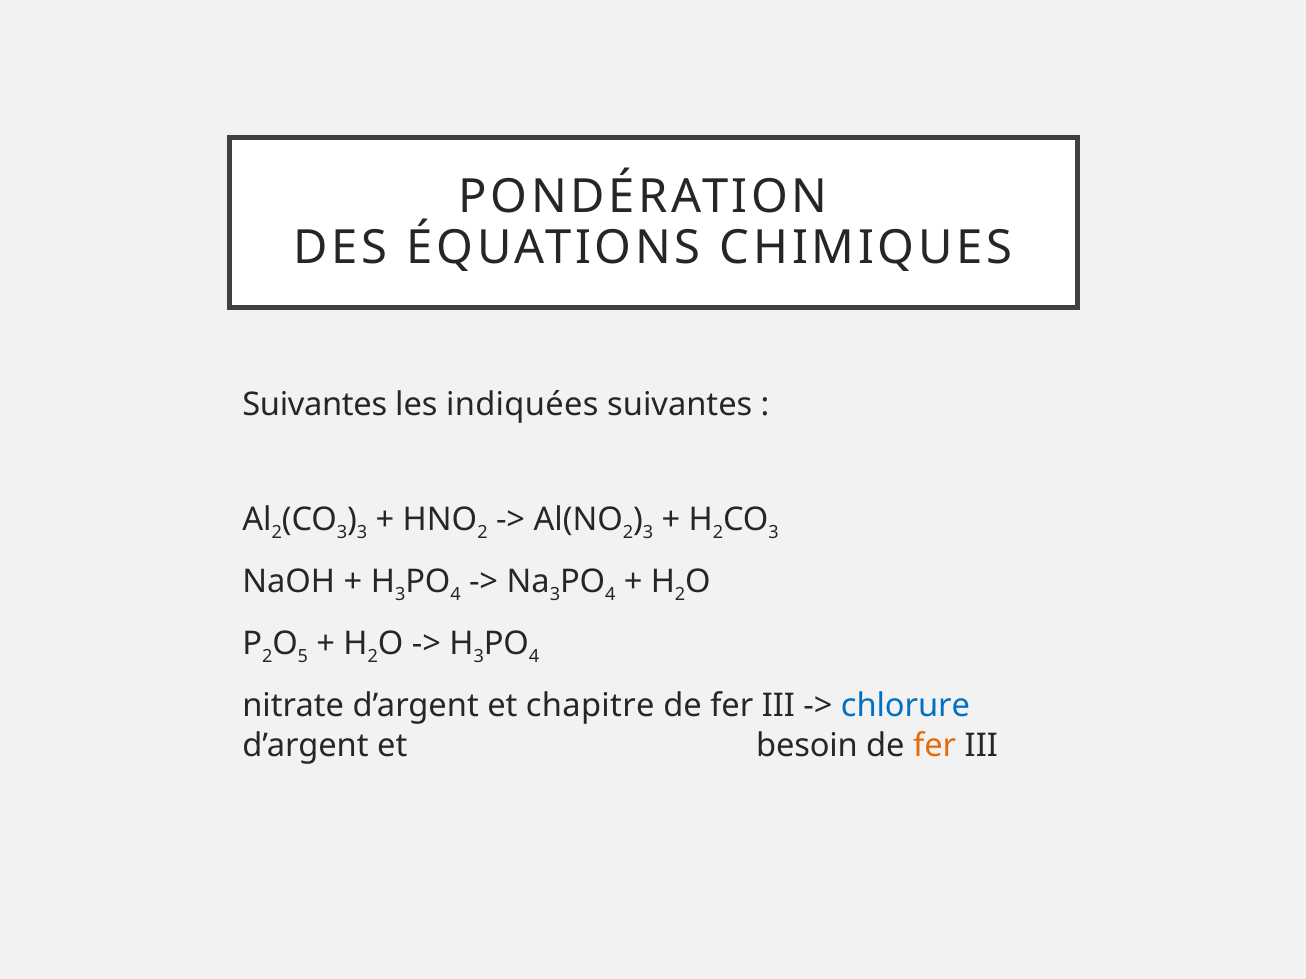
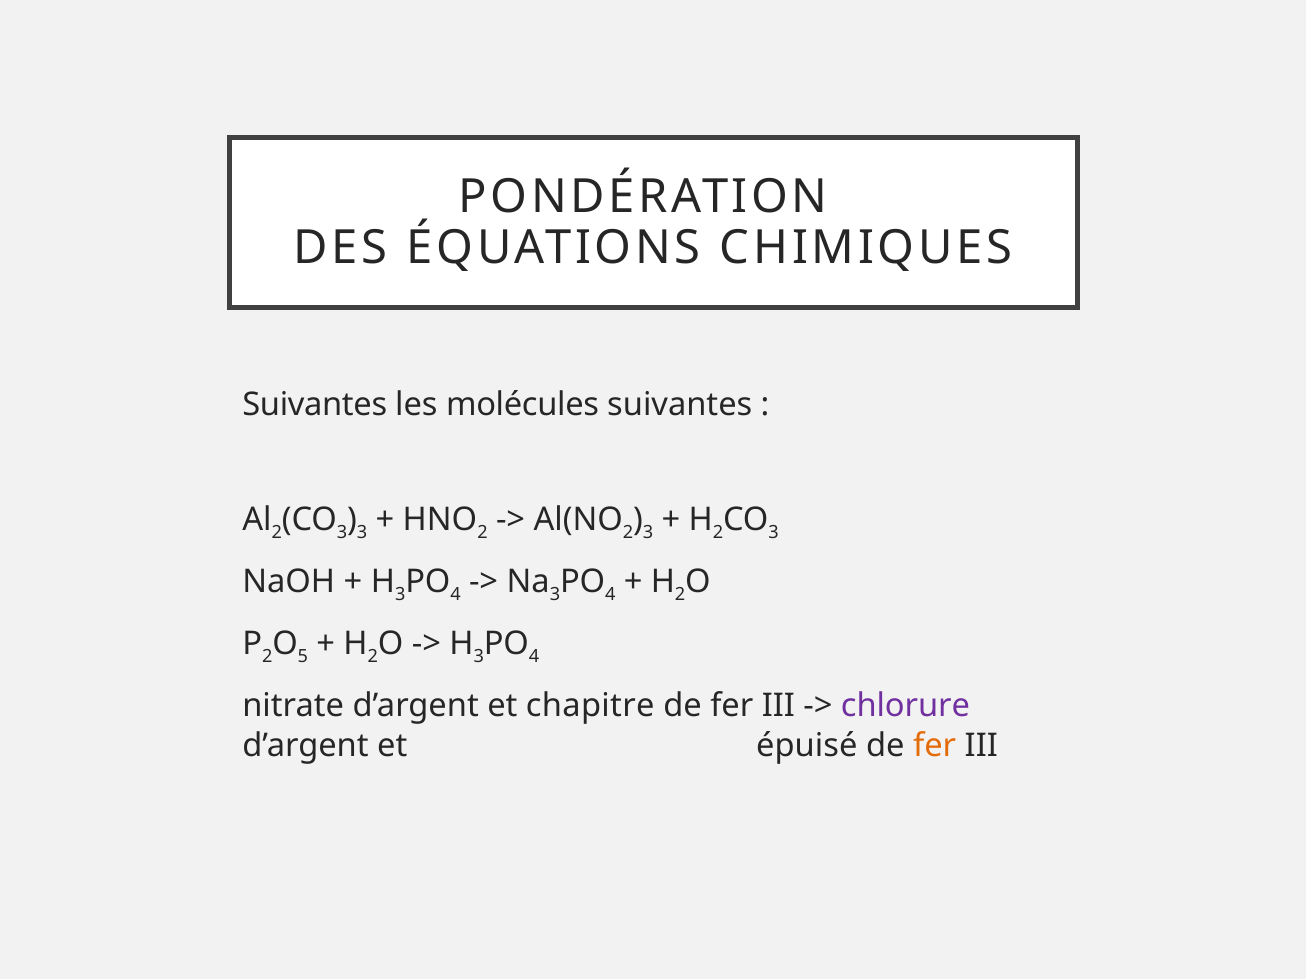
indiquées: indiquées -> molécules
chlorure colour: blue -> purple
besoin: besoin -> épuisé
